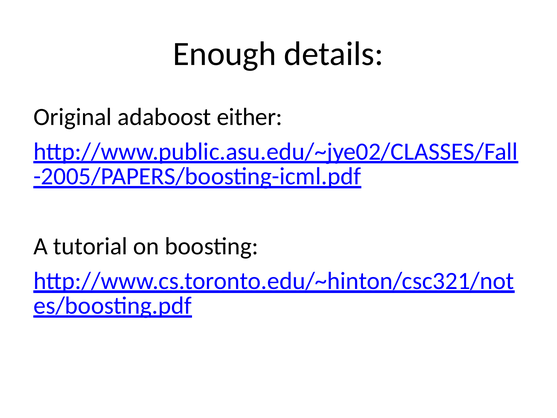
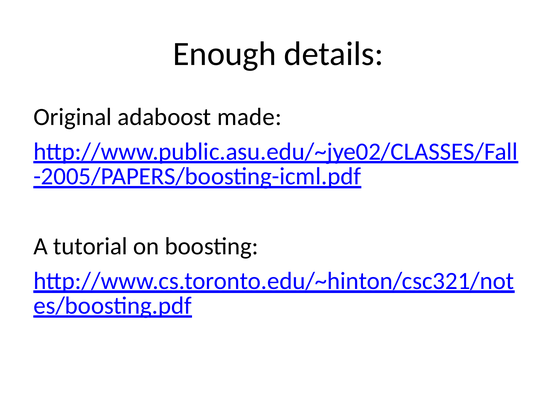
either: either -> made
